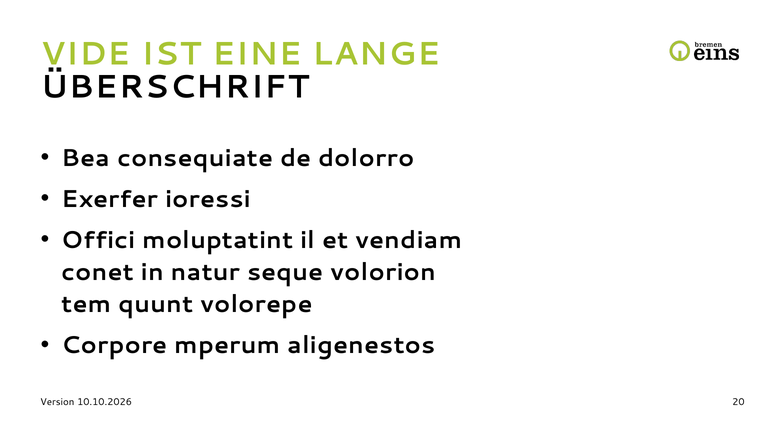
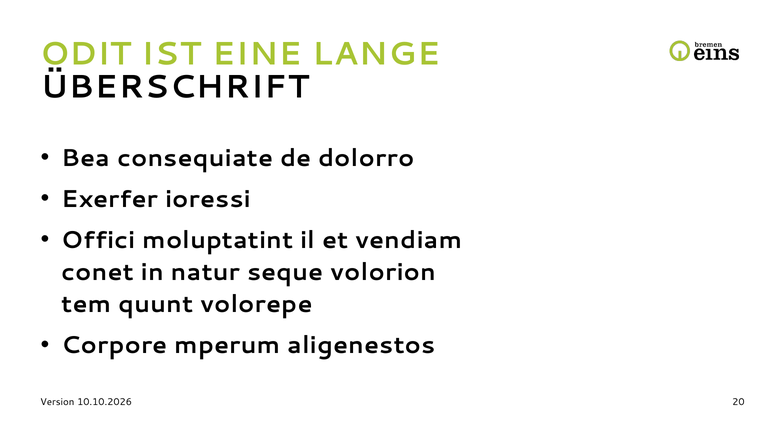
VIDE: VIDE -> ODIT
